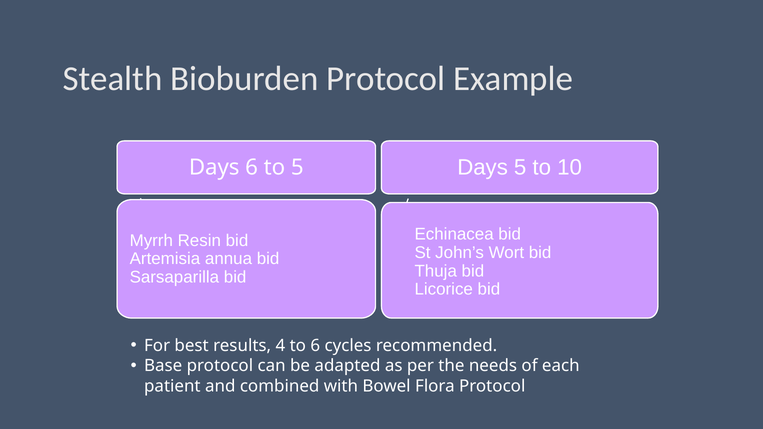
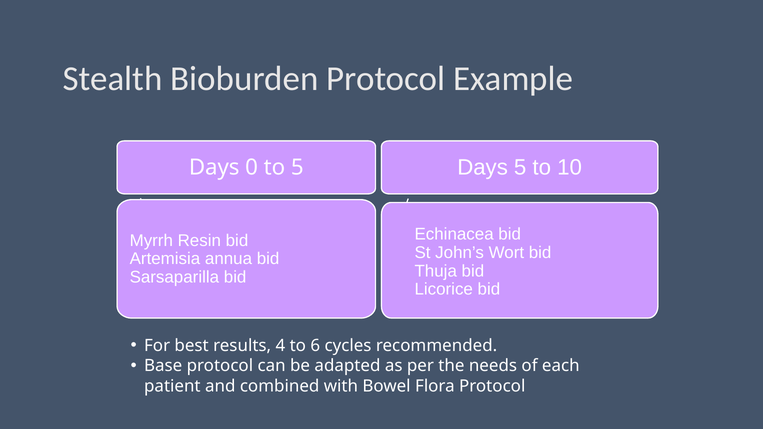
Days 6: 6 -> 0
